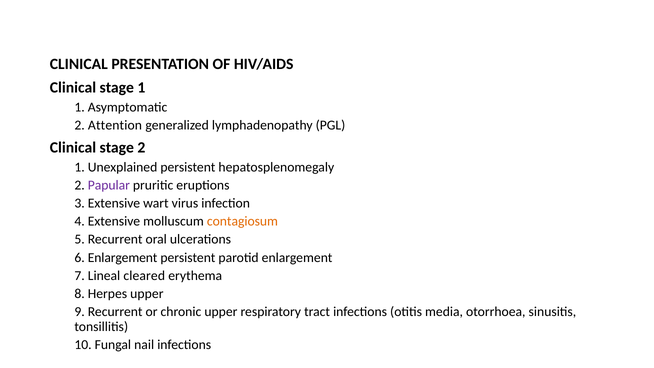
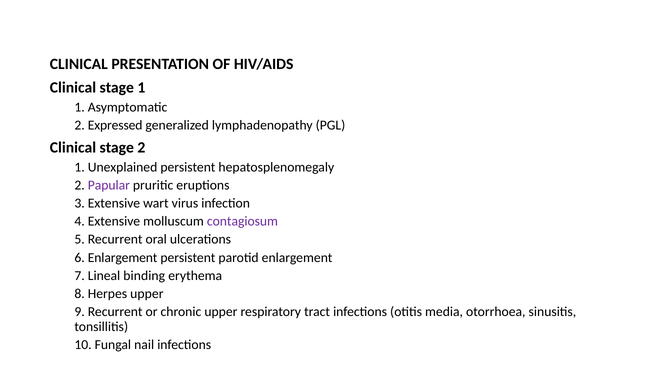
Attention: Attention -> Expressed
contagiosum colour: orange -> purple
cleared: cleared -> binding
